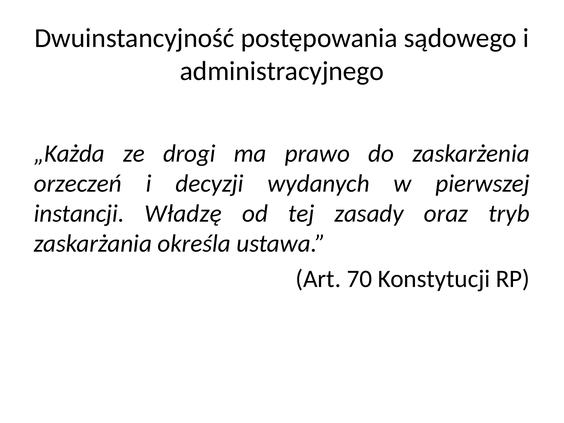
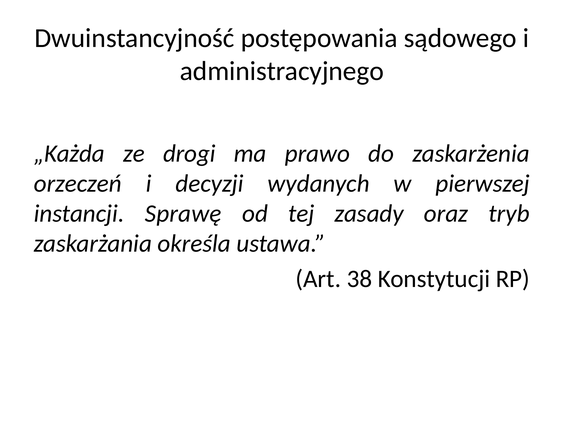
Władzę: Władzę -> Sprawę
70: 70 -> 38
